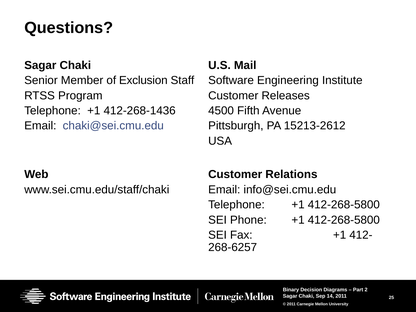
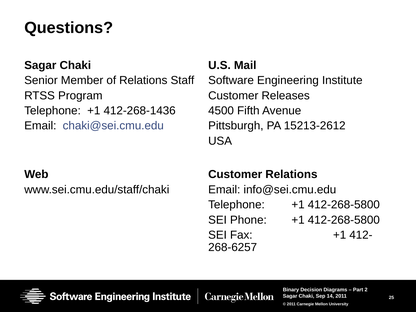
of Exclusion: Exclusion -> Relations
